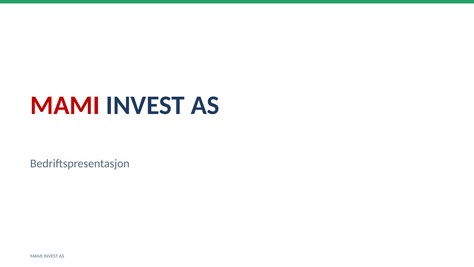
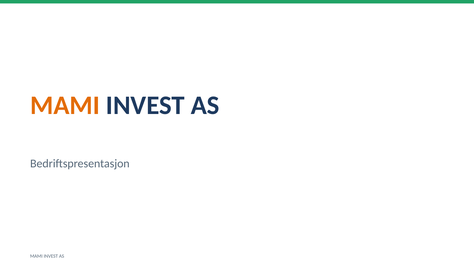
MAMI at (65, 105) colour: red -> orange
